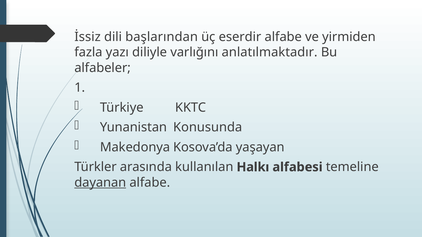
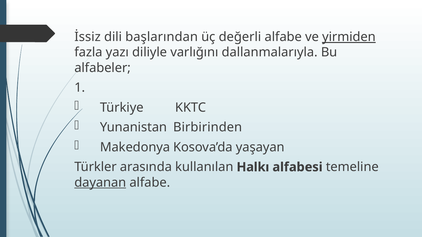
eserdir: eserdir -> değerli
yirmiden underline: none -> present
anlatılmaktadır: anlatılmaktadır -> dallanmalarıyla
Konusunda: Konusunda -> Birbirinden
